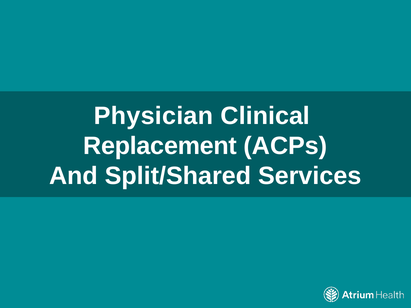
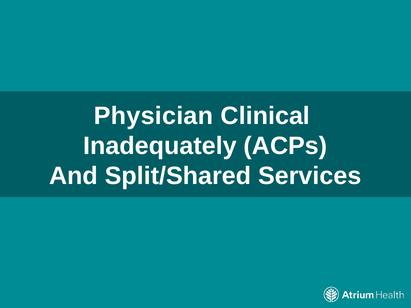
Replacement: Replacement -> Inadequately
